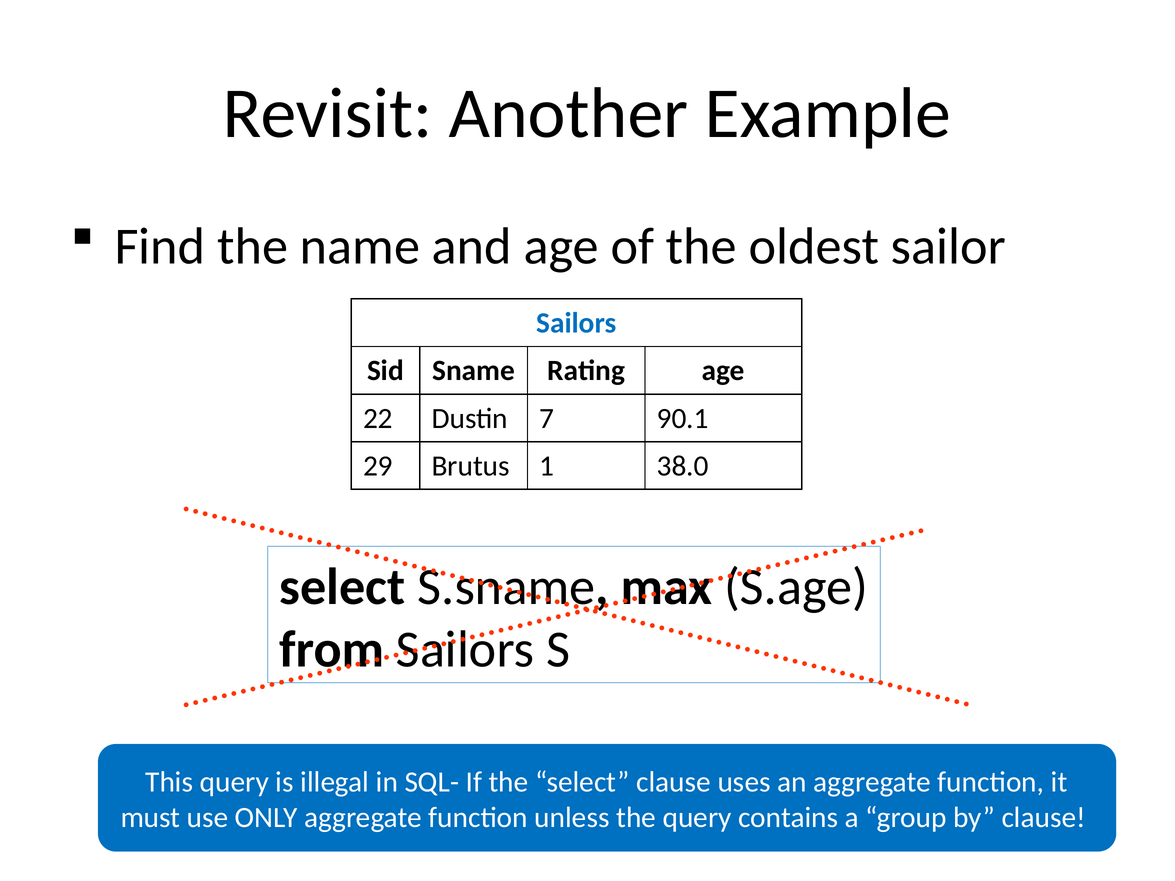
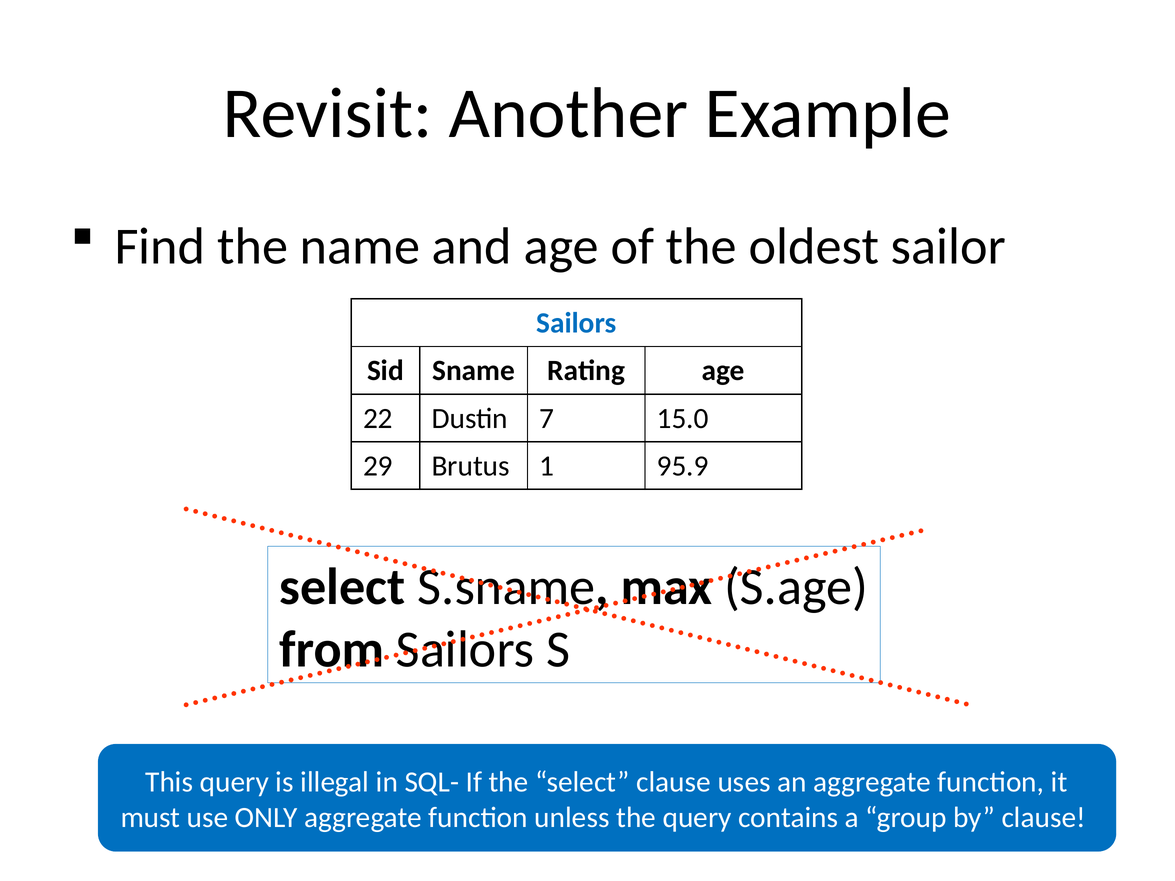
90.1: 90.1 -> 15.0
38.0: 38.0 -> 95.9
